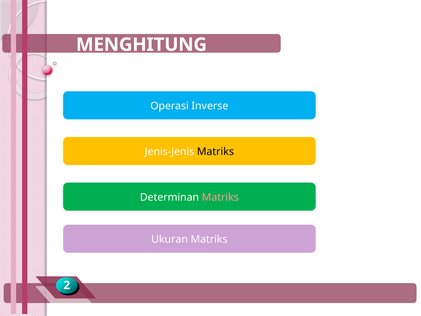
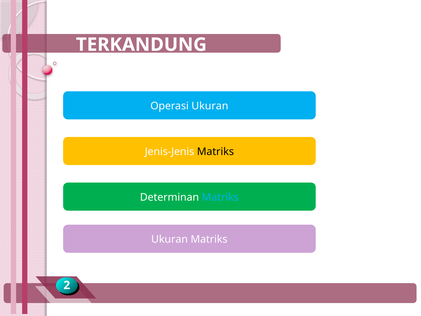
MENGHITUNG: MENGHITUNG -> TERKANDUNG
Operasi Inverse: Inverse -> Ukuran
Matriks at (220, 197) colour: pink -> light blue
